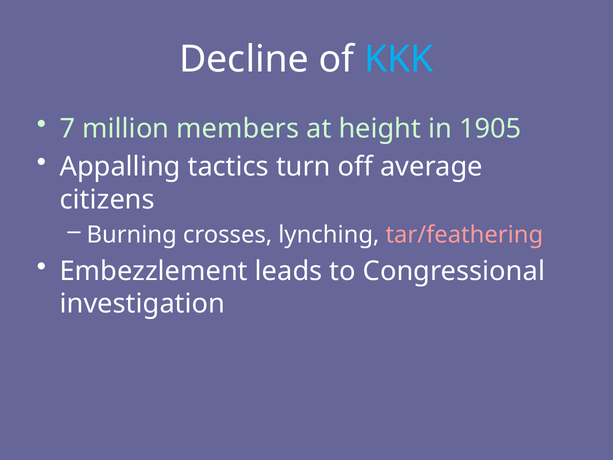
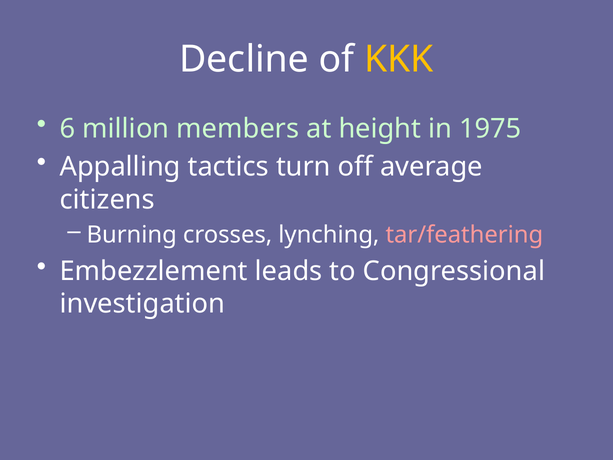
KKK colour: light blue -> yellow
7: 7 -> 6
1905: 1905 -> 1975
